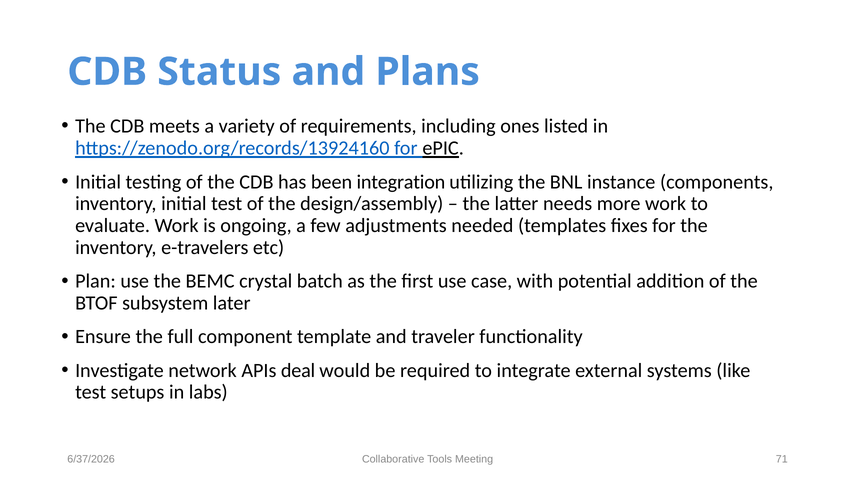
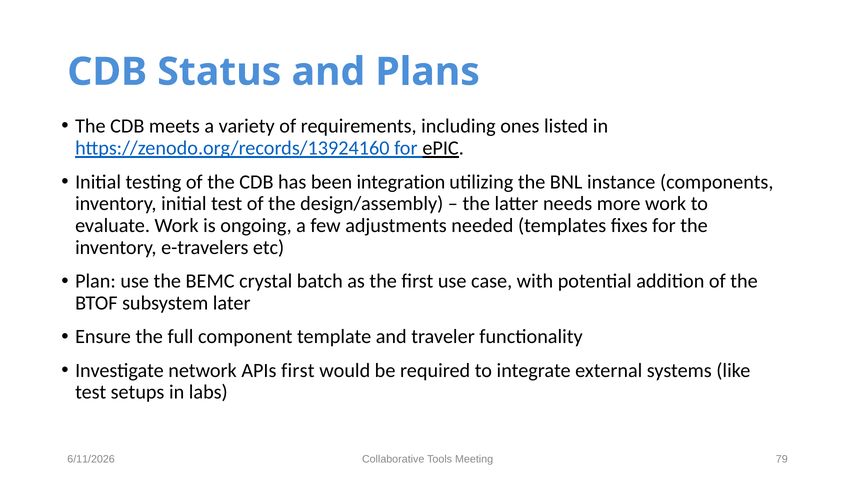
APIs deal: deal -> first
6/37/2026: 6/37/2026 -> 6/11/2026
71: 71 -> 79
